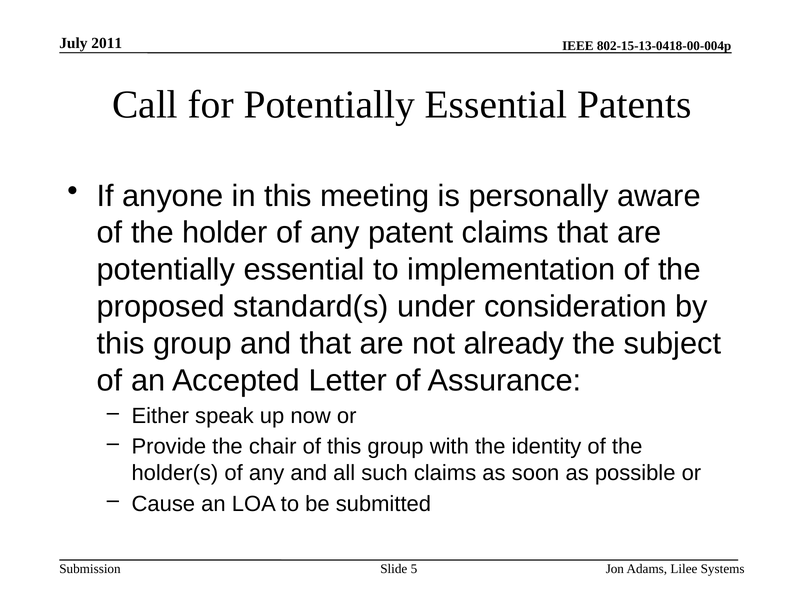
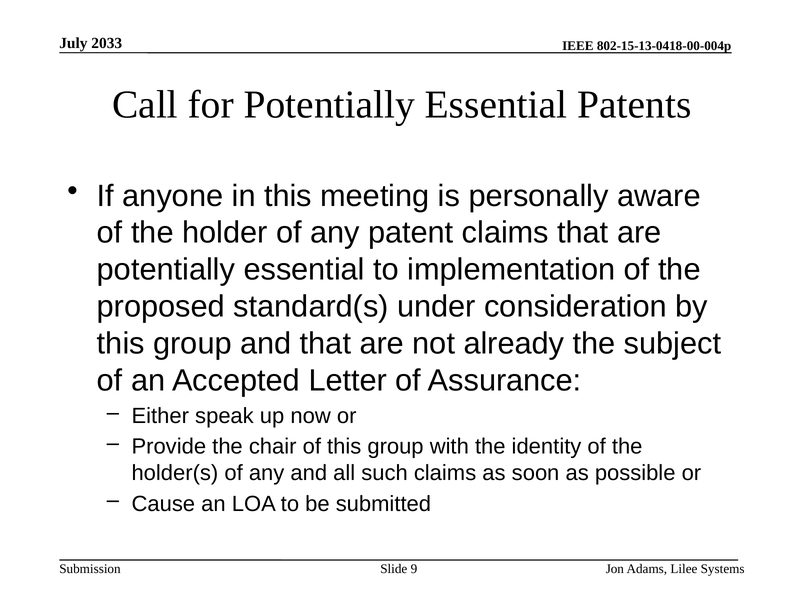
2011: 2011 -> 2033
5: 5 -> 9
